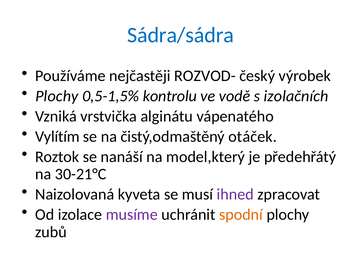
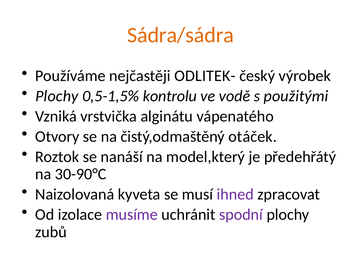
Sádra/sádra colour: blue -> orange
ROZVOD-: ROZVOD- -> ODLITEK-
izolačních: izolačních -> použitými
Vylítím: Vylítím -> Otvory
30-21°C: 30-21°C -> 30-90°C
spodní colour: orange -> purple
